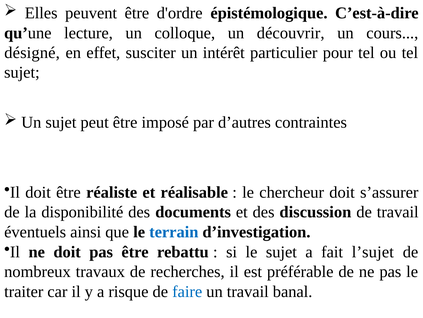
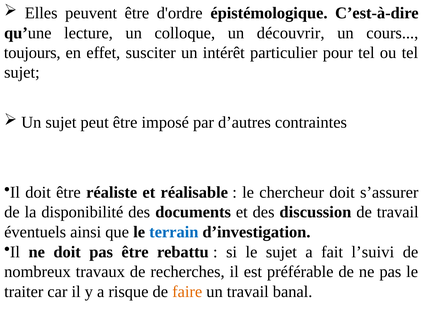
désigné: désigné -> toujours
l’sujet: l’sujet -> l’suivi
faire colour: blue -> orange
